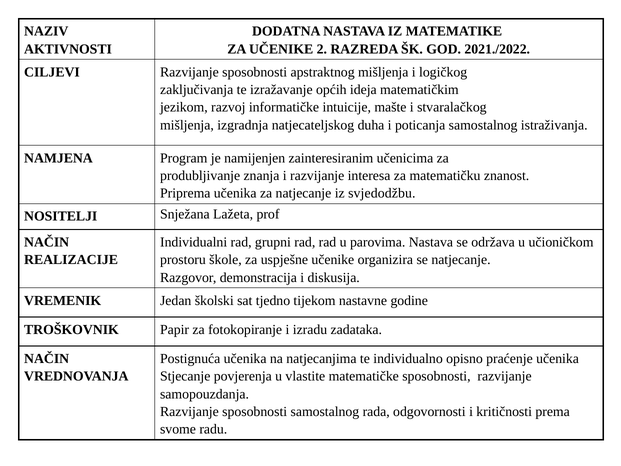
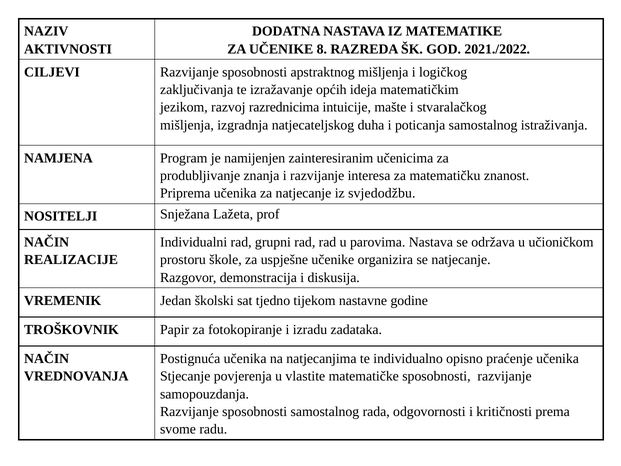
2: 2 -> 8
informatičke: informatičke -> razrednicima
